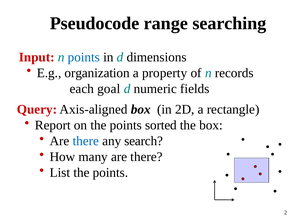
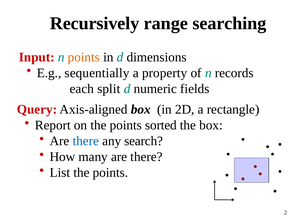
Pseudocode: Pseudocode -> Recursively
points at (84, 57) colour: blue -> orange
organization: organization -> sequentially
goal: goal -> split
